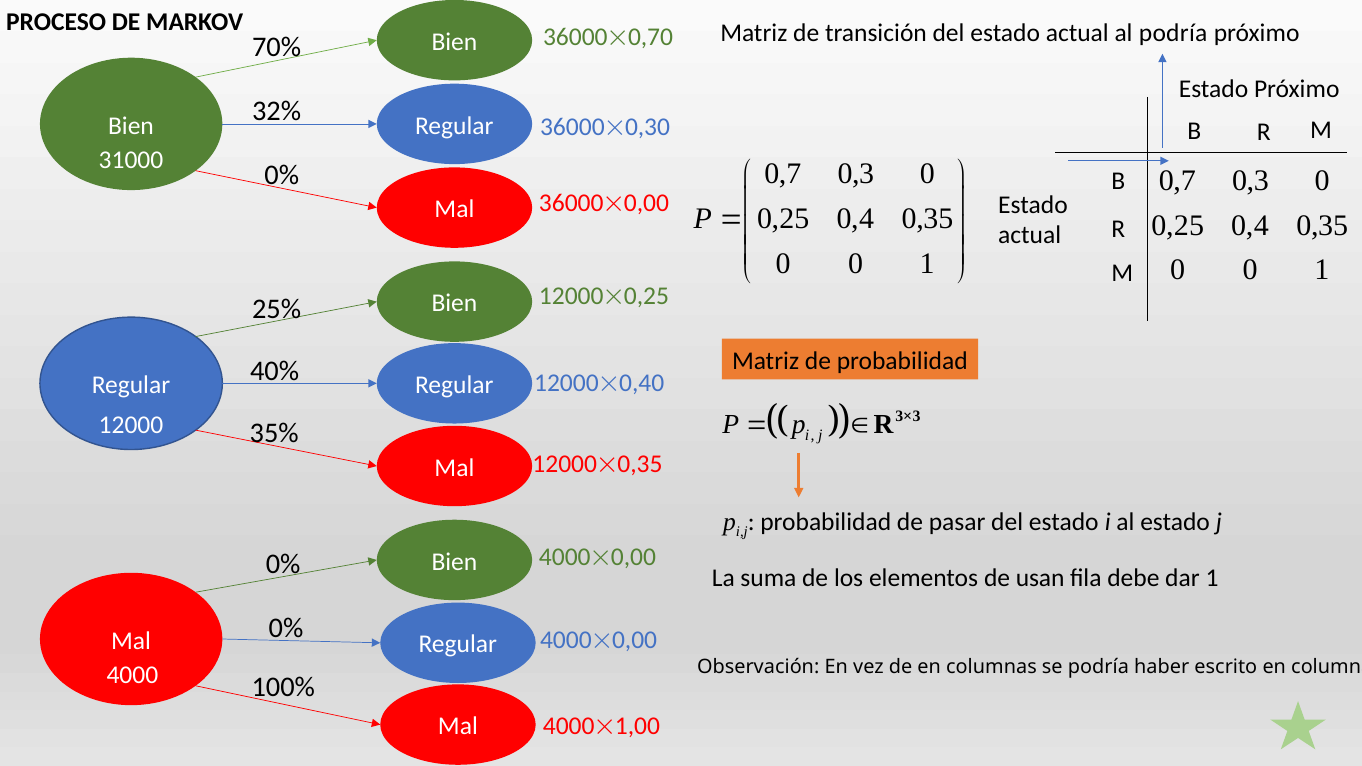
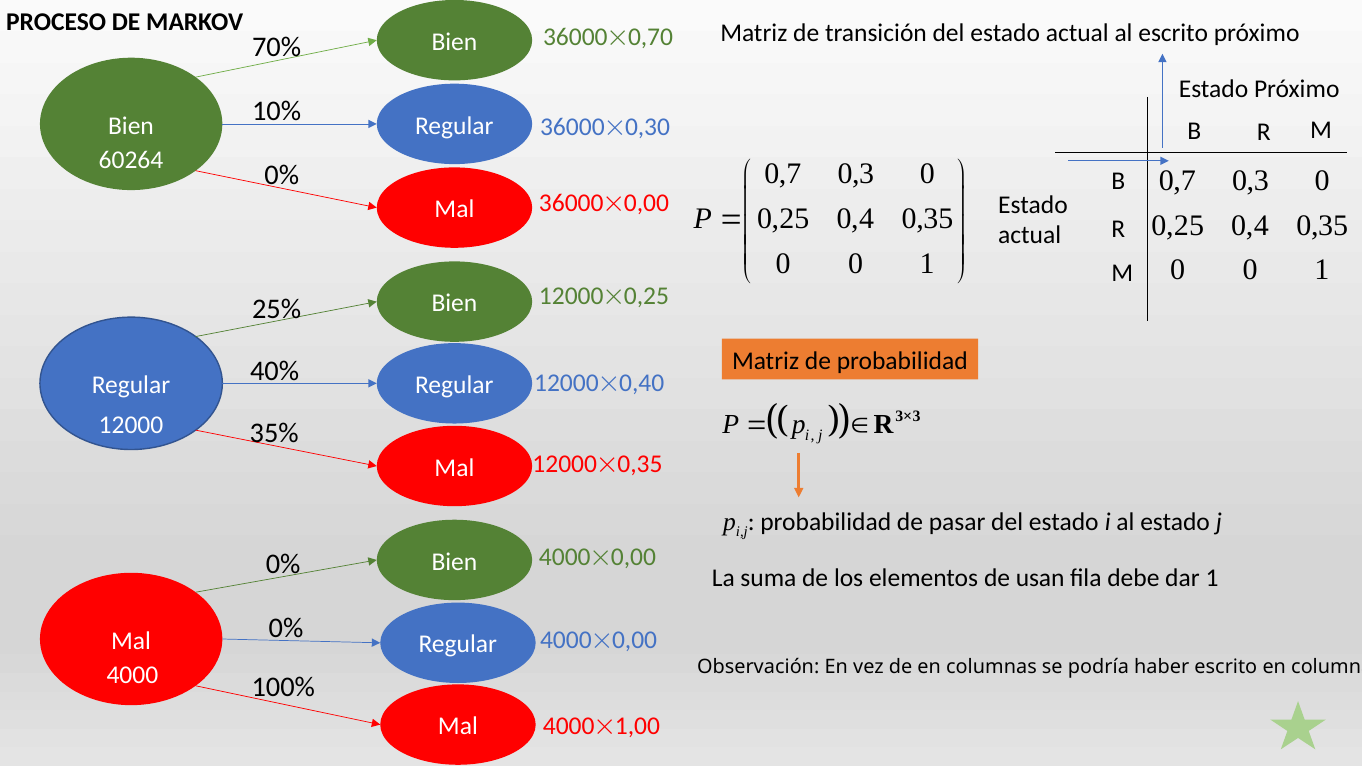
al podría: podría -> escrito
32%: 32% -> 10%
31000: 31000 -> 60264
